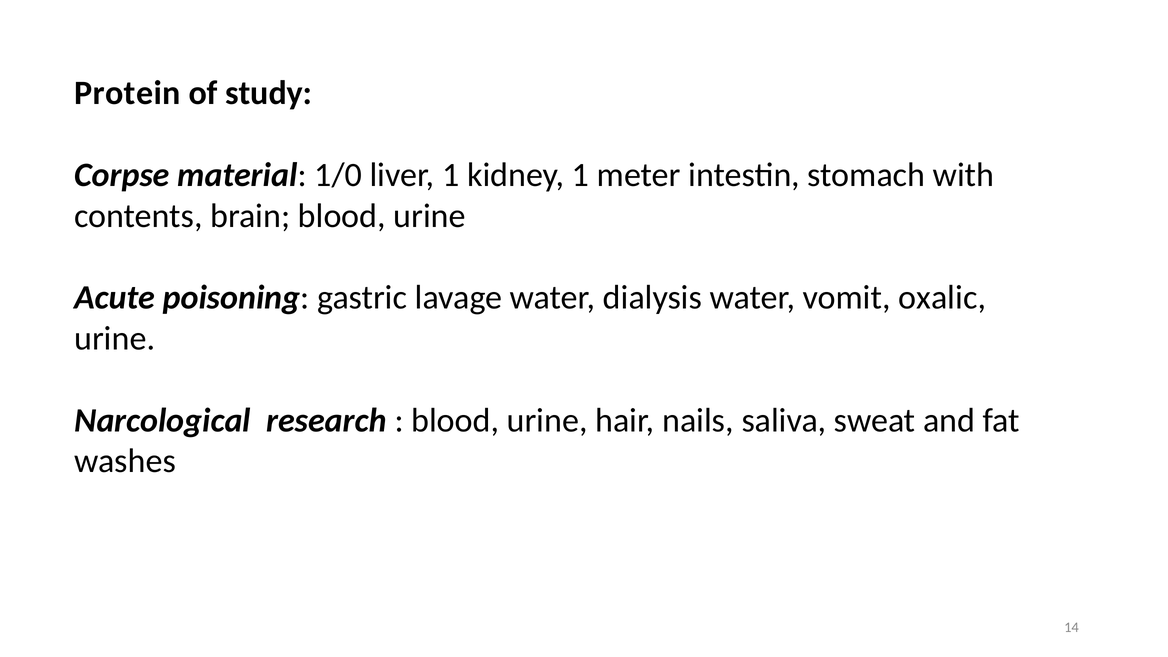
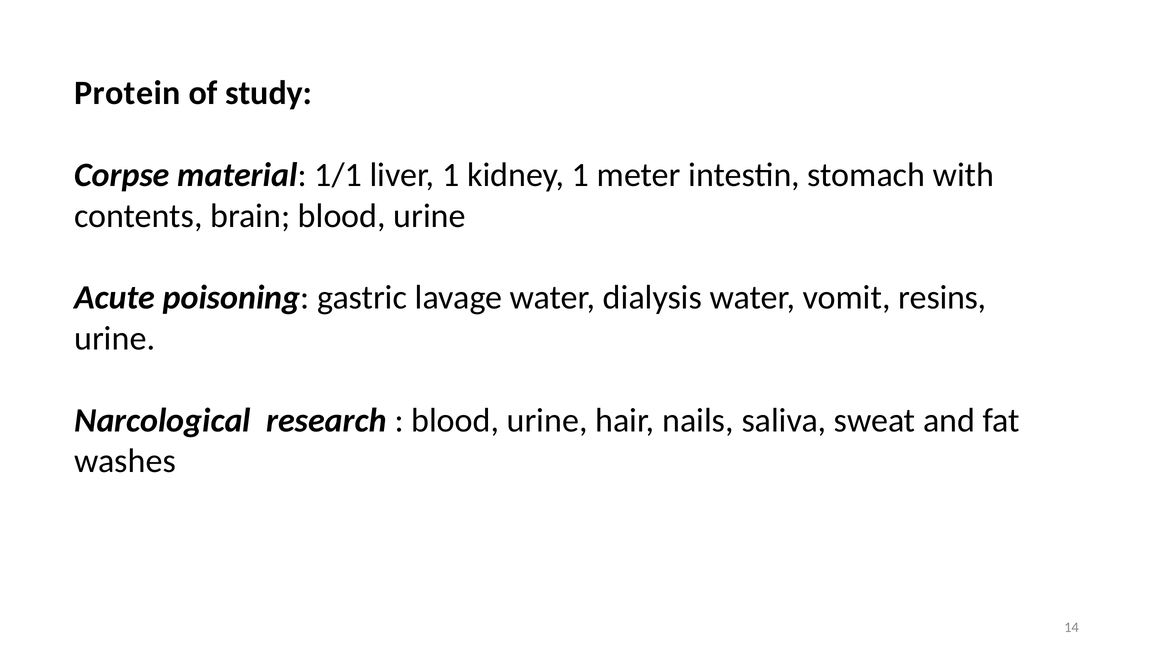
1/0: 1/0 -> 1/1
oxalic: oxalic -> resins
